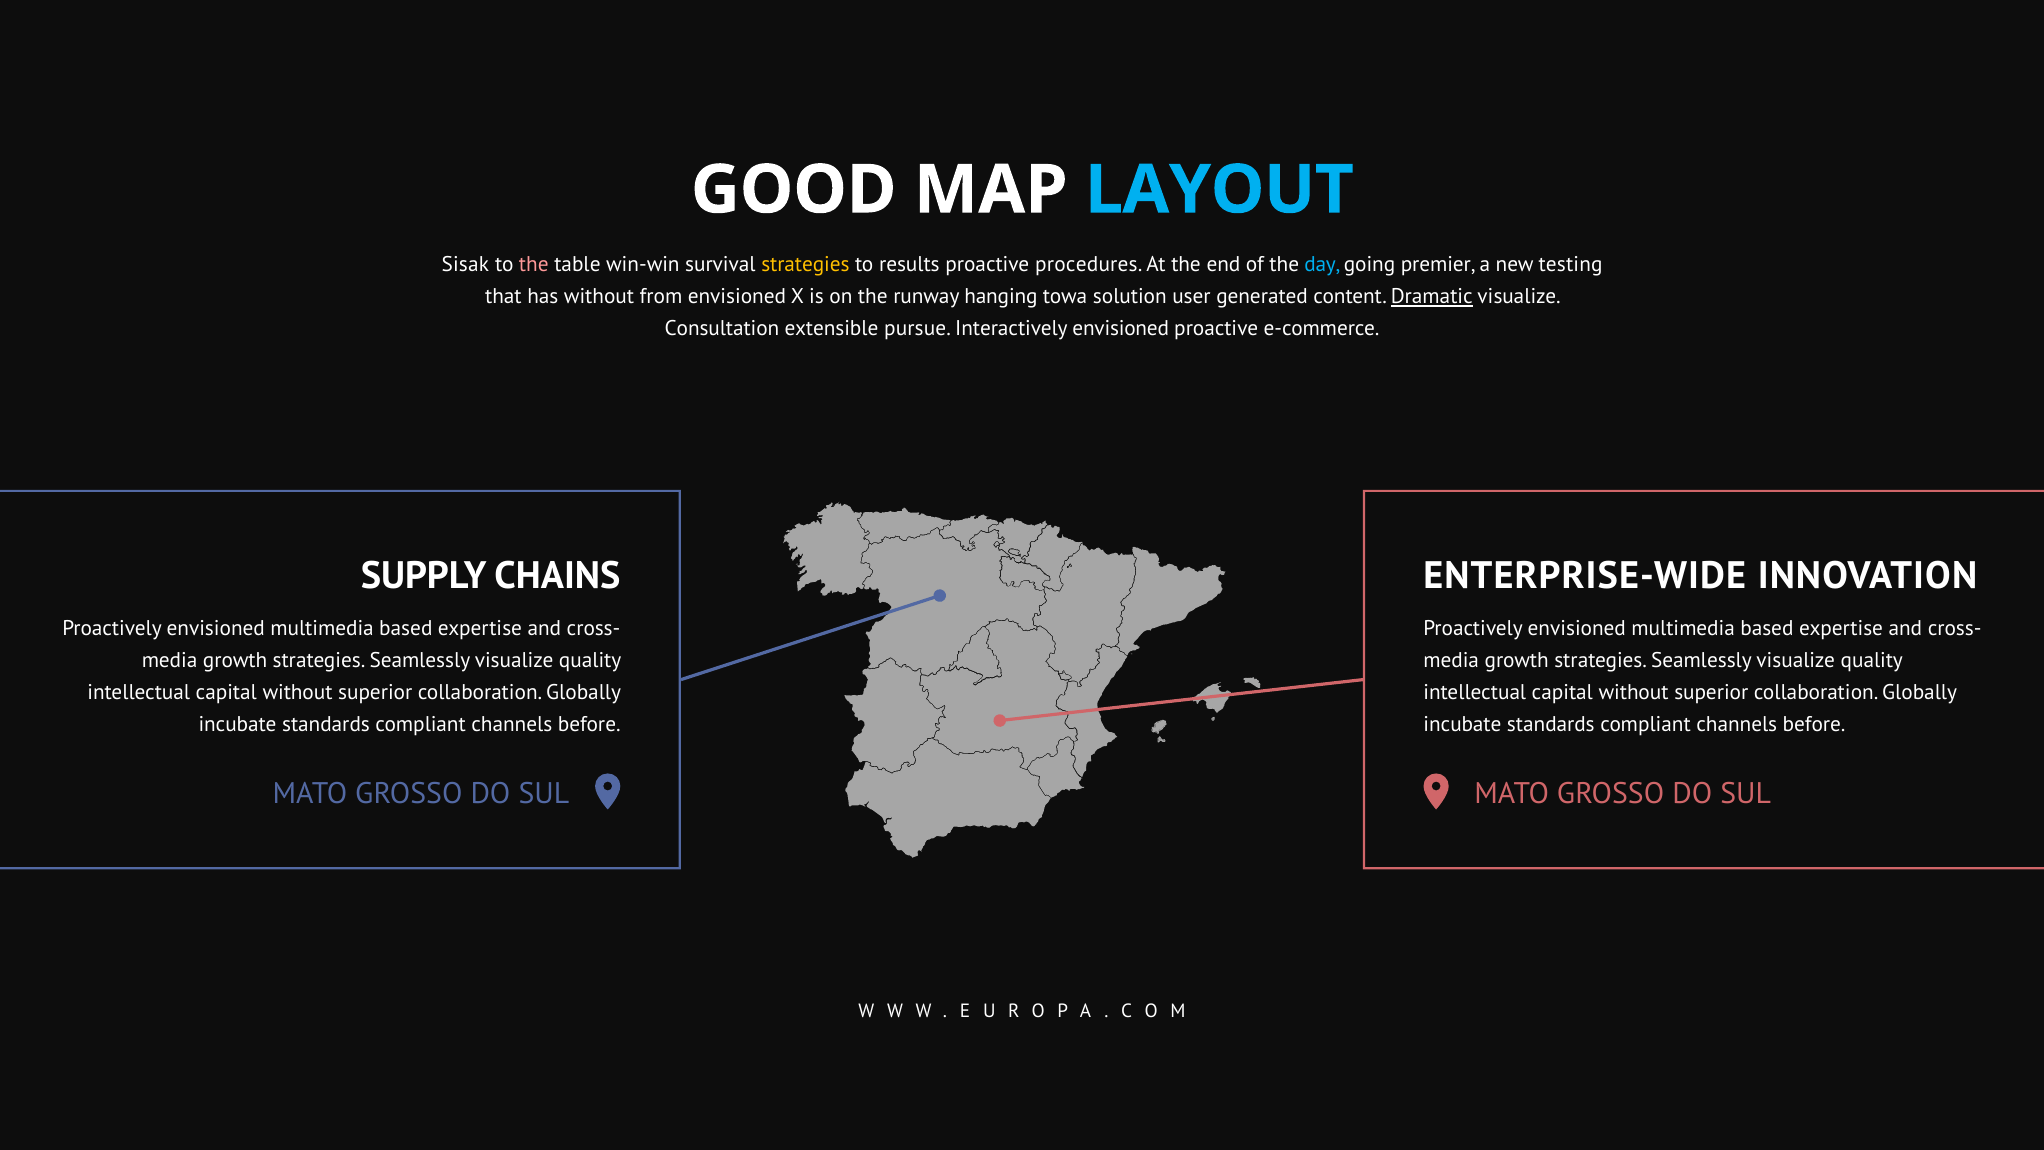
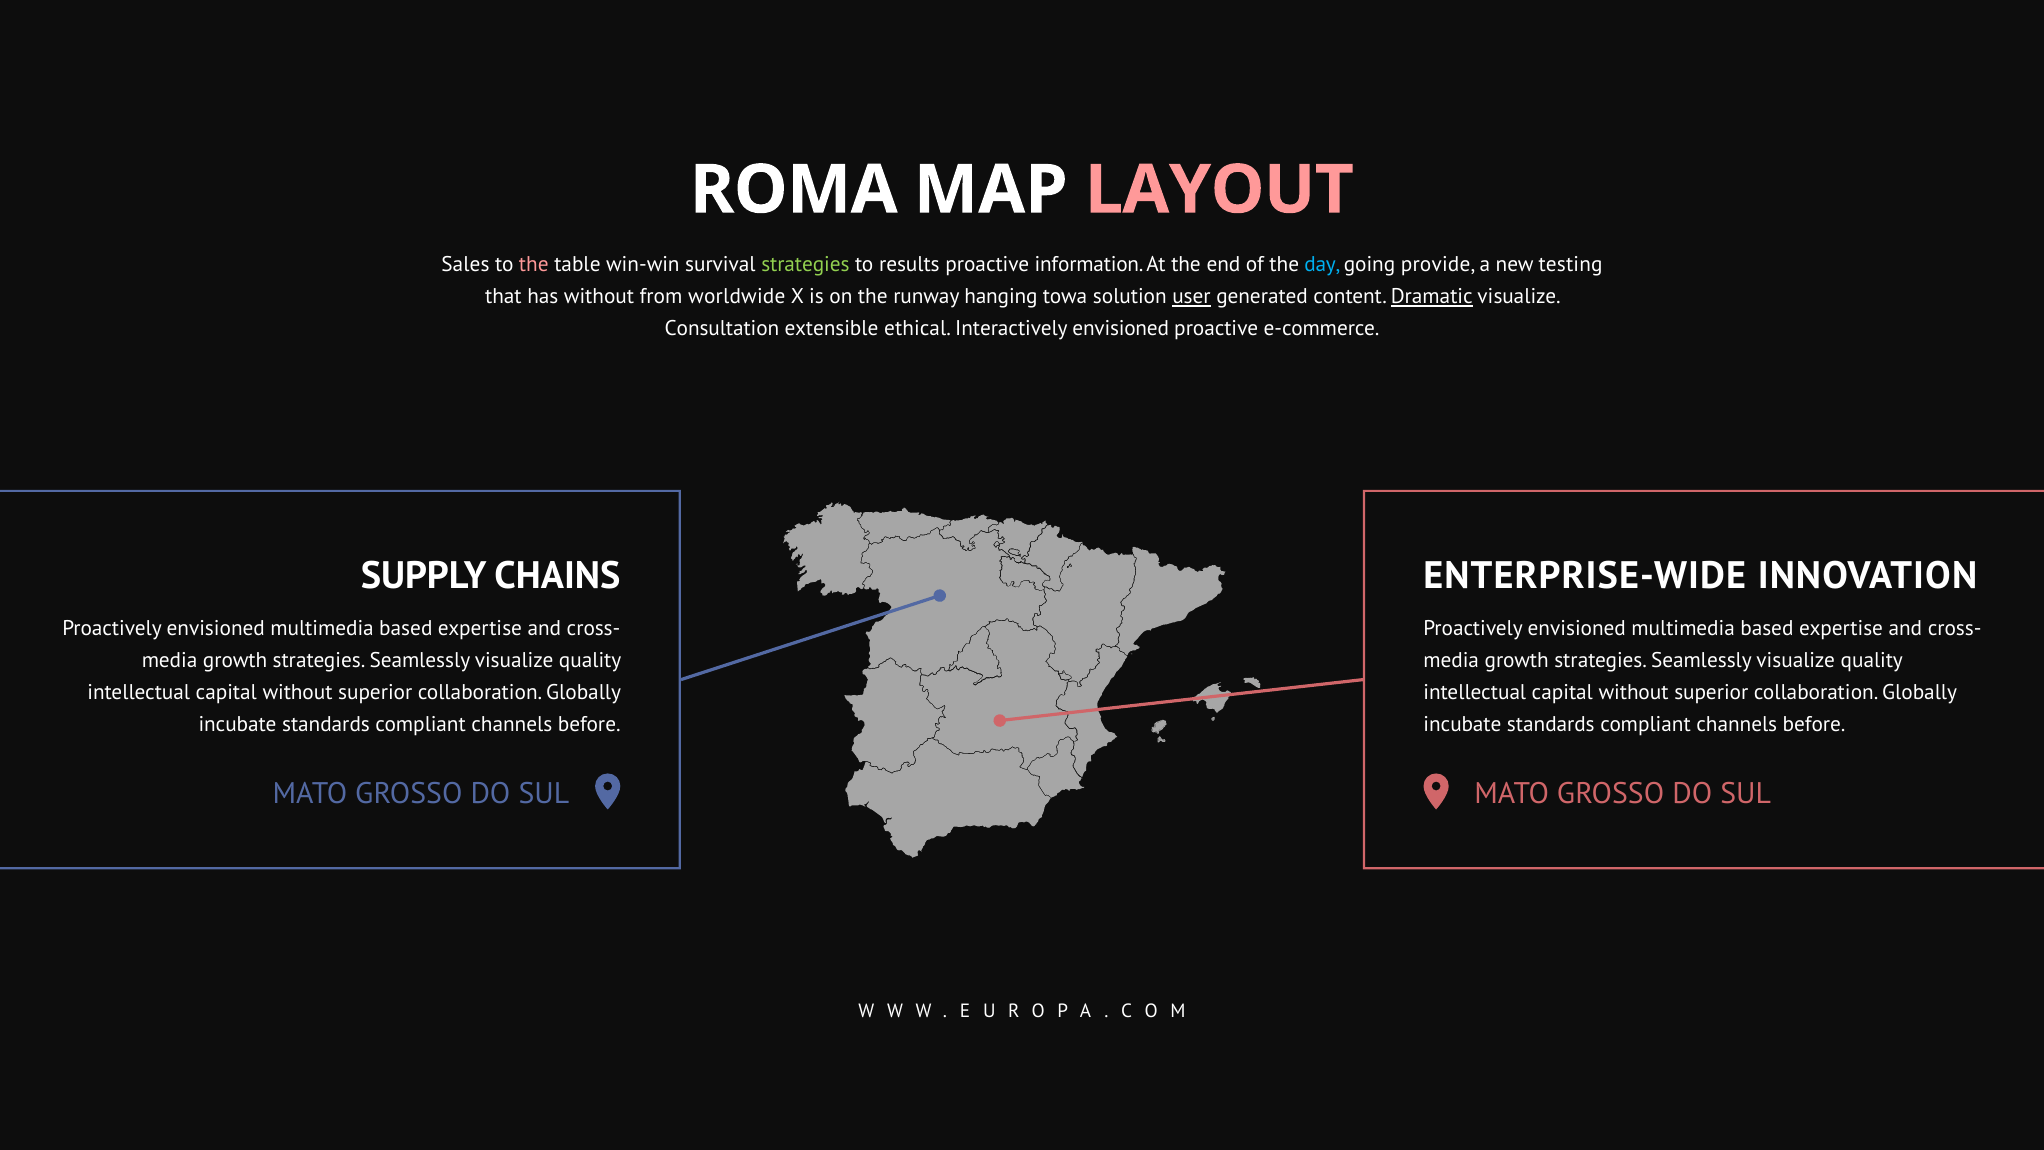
GOOD: GOOD -> ROMA
LAYOUT colour: light blue -> pink
Sisak: Sisak -> Sales
strategies at (805, 265) colour: yellow -> light green
procedures: procedures -> information
premier: premier -> provide
from envisioned: envisioned -> worldwide
user underline: none -> present
pursue: pursue -> ethical
